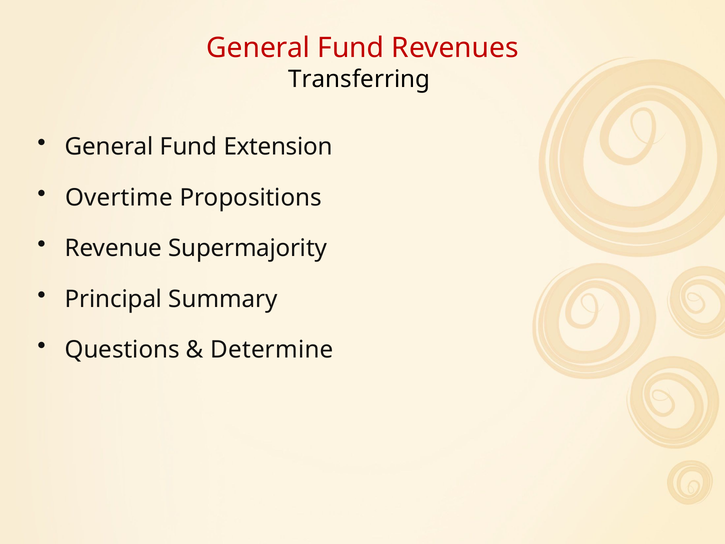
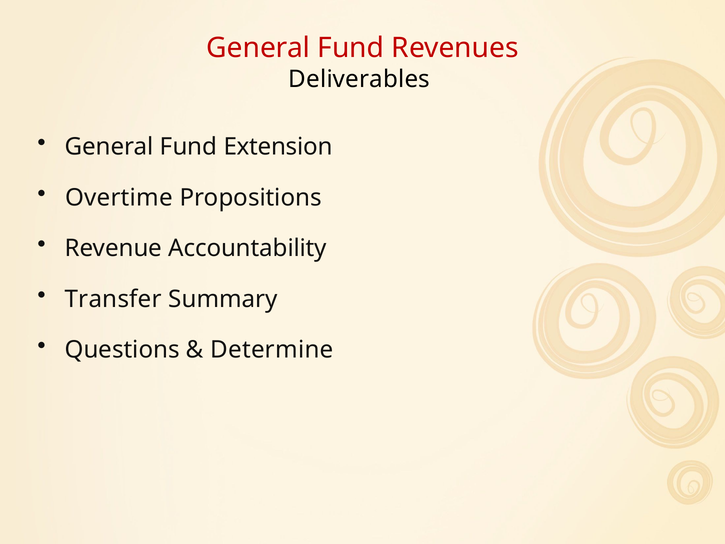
Transferring: Transferring -> Deliverables
Supermajority: Supermajority -> Accountability
Principal: Principal -> Transfer
